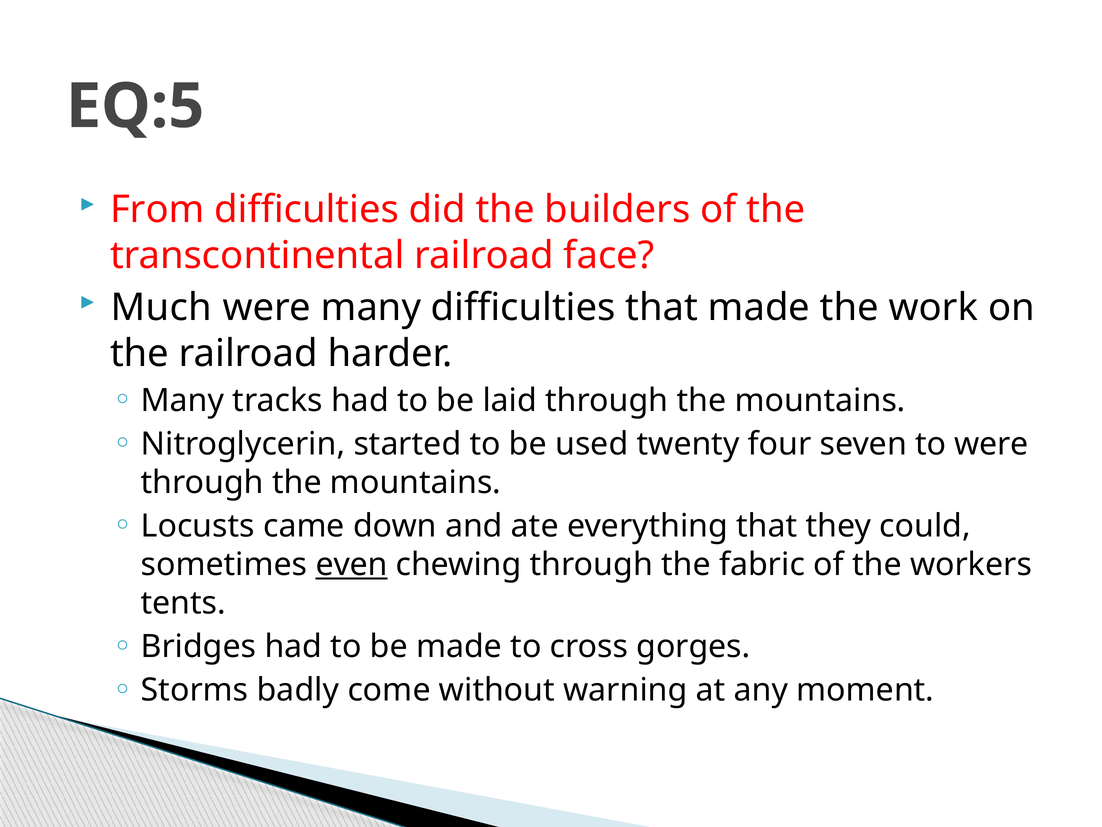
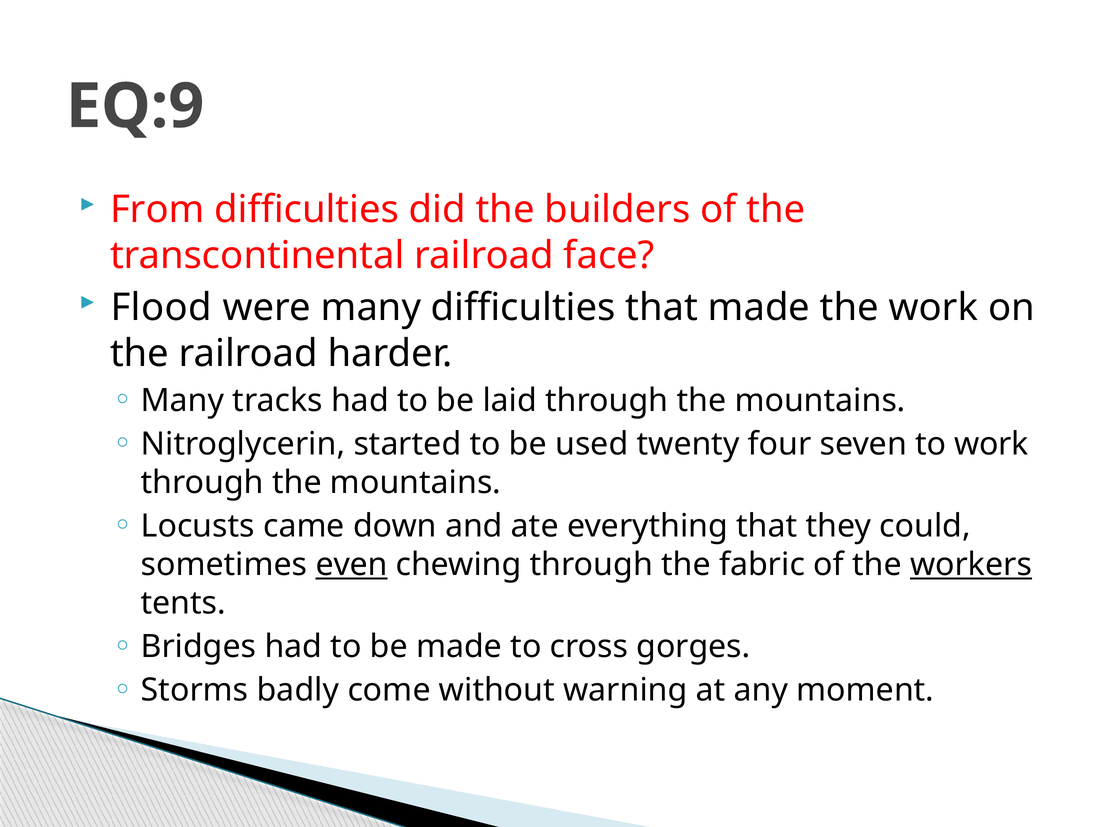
EQ:5: EQ:5 -> EQ:9
Much: Much -> Flood
to were: were -> work
workers underline: none -> present
